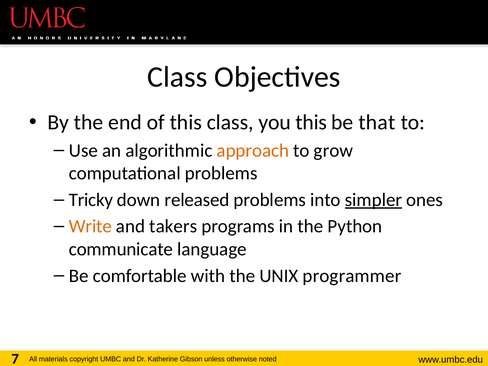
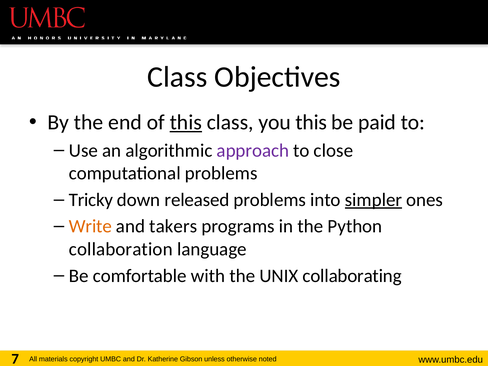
this at (186, 122) underline: none -> present
that: that -> paid
approach colour: orange -> purple
grow: grow -> close
communicate: communicate -> collaboration
programmer: programmer -> collaborating
